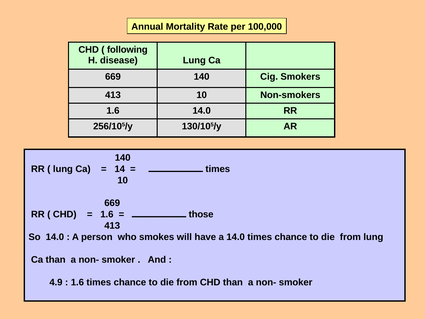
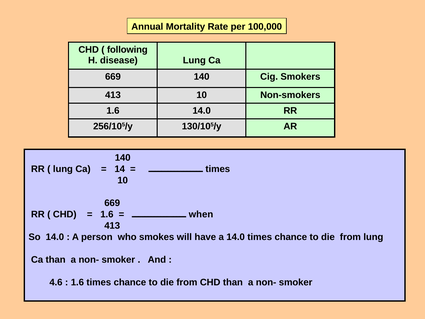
those: those -> when
4.9: 4.9 -> 4.6
